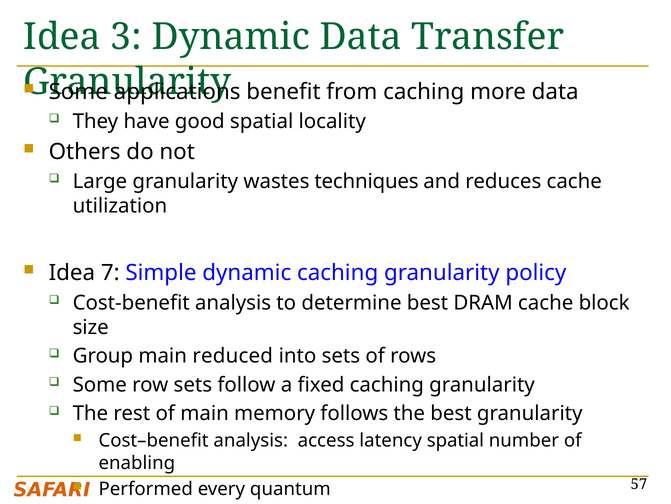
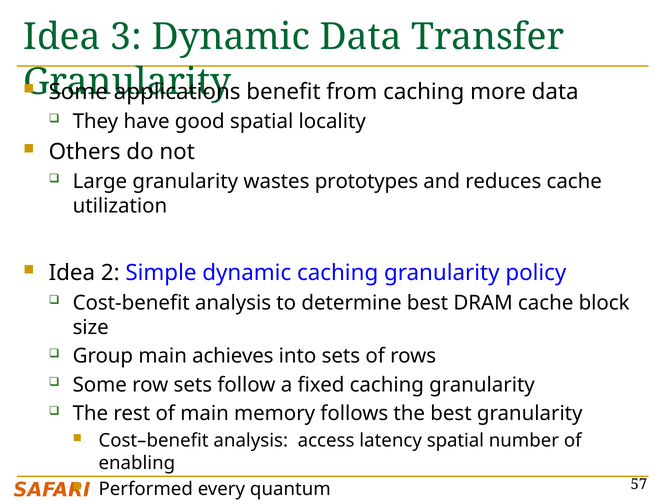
techniques: techniques -> prototypes
7: 7 -> 2
reduced: reduced -> achieves
